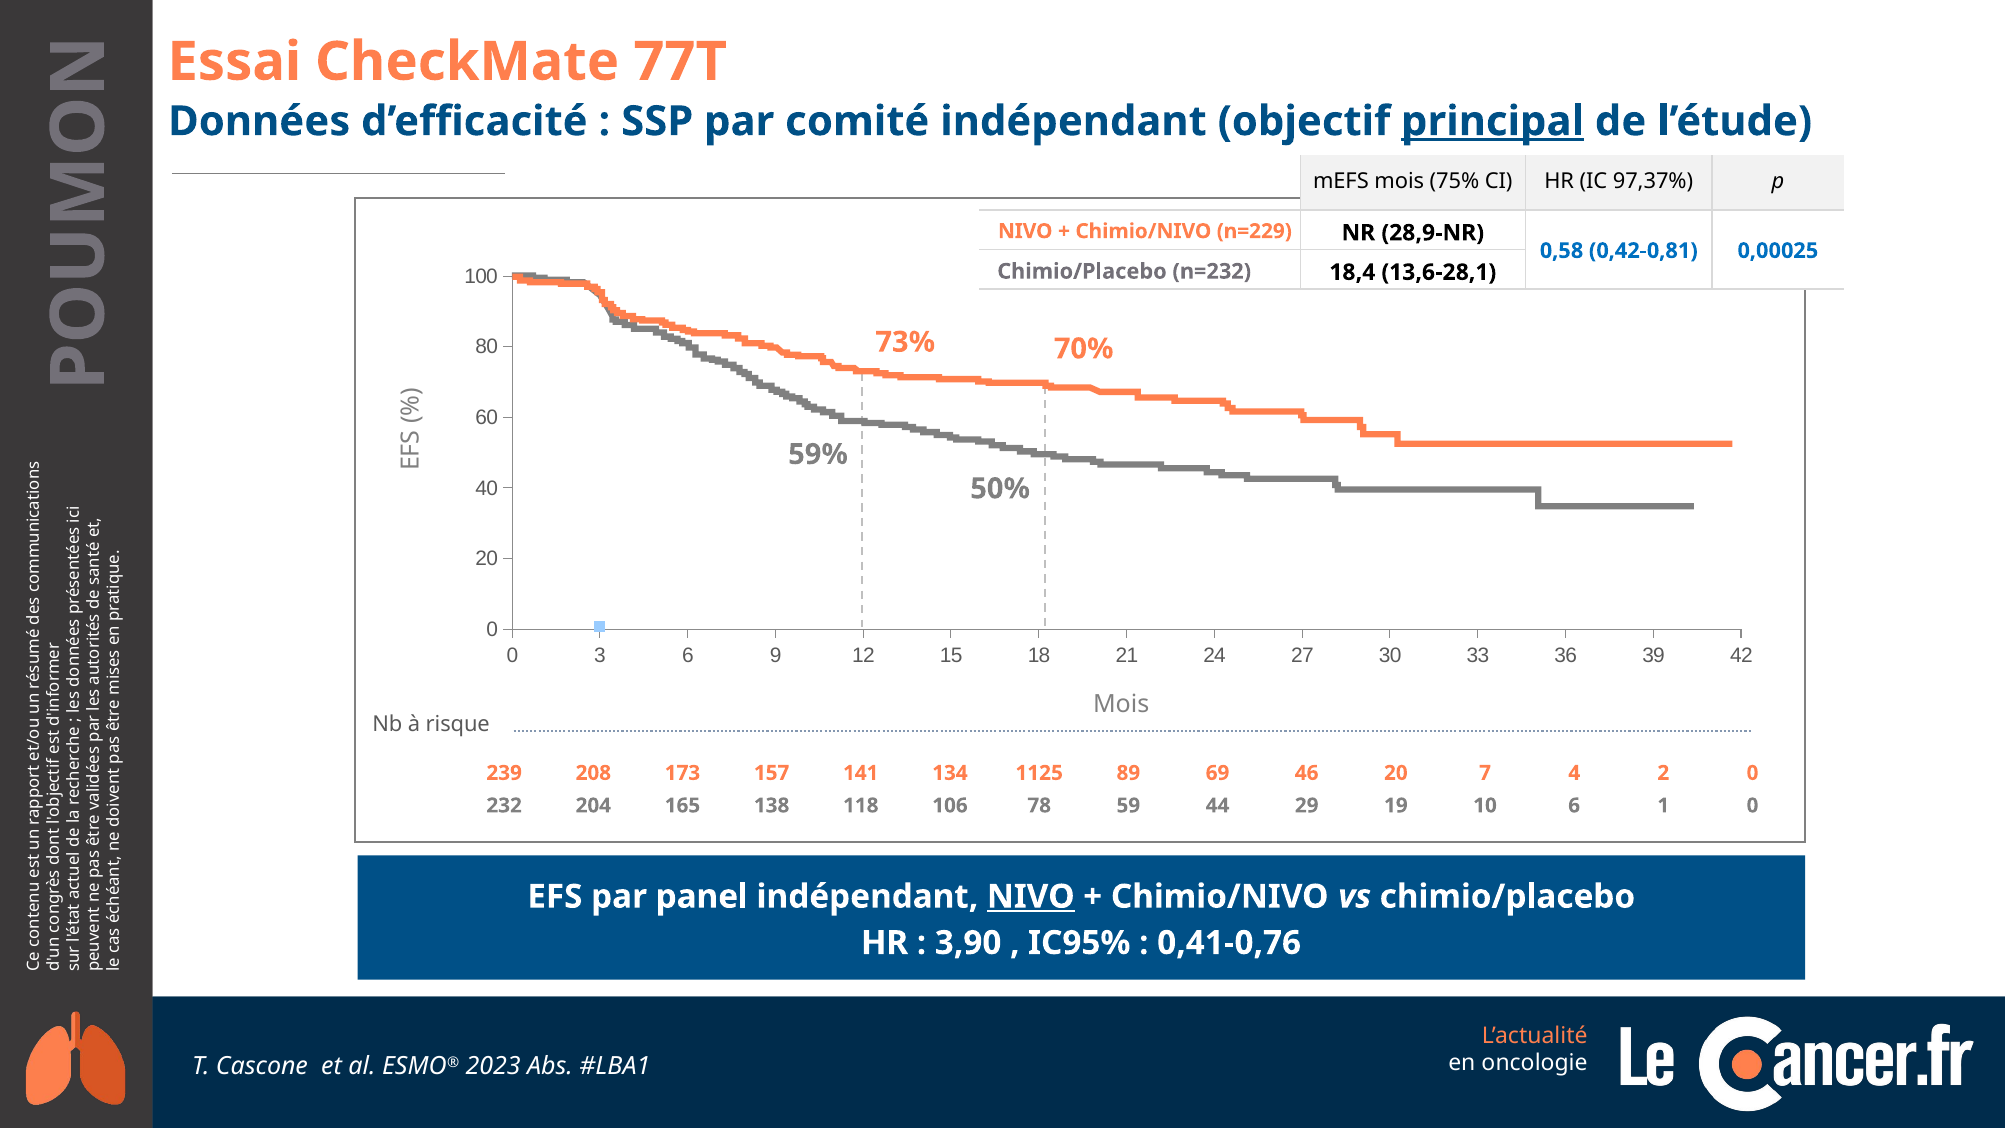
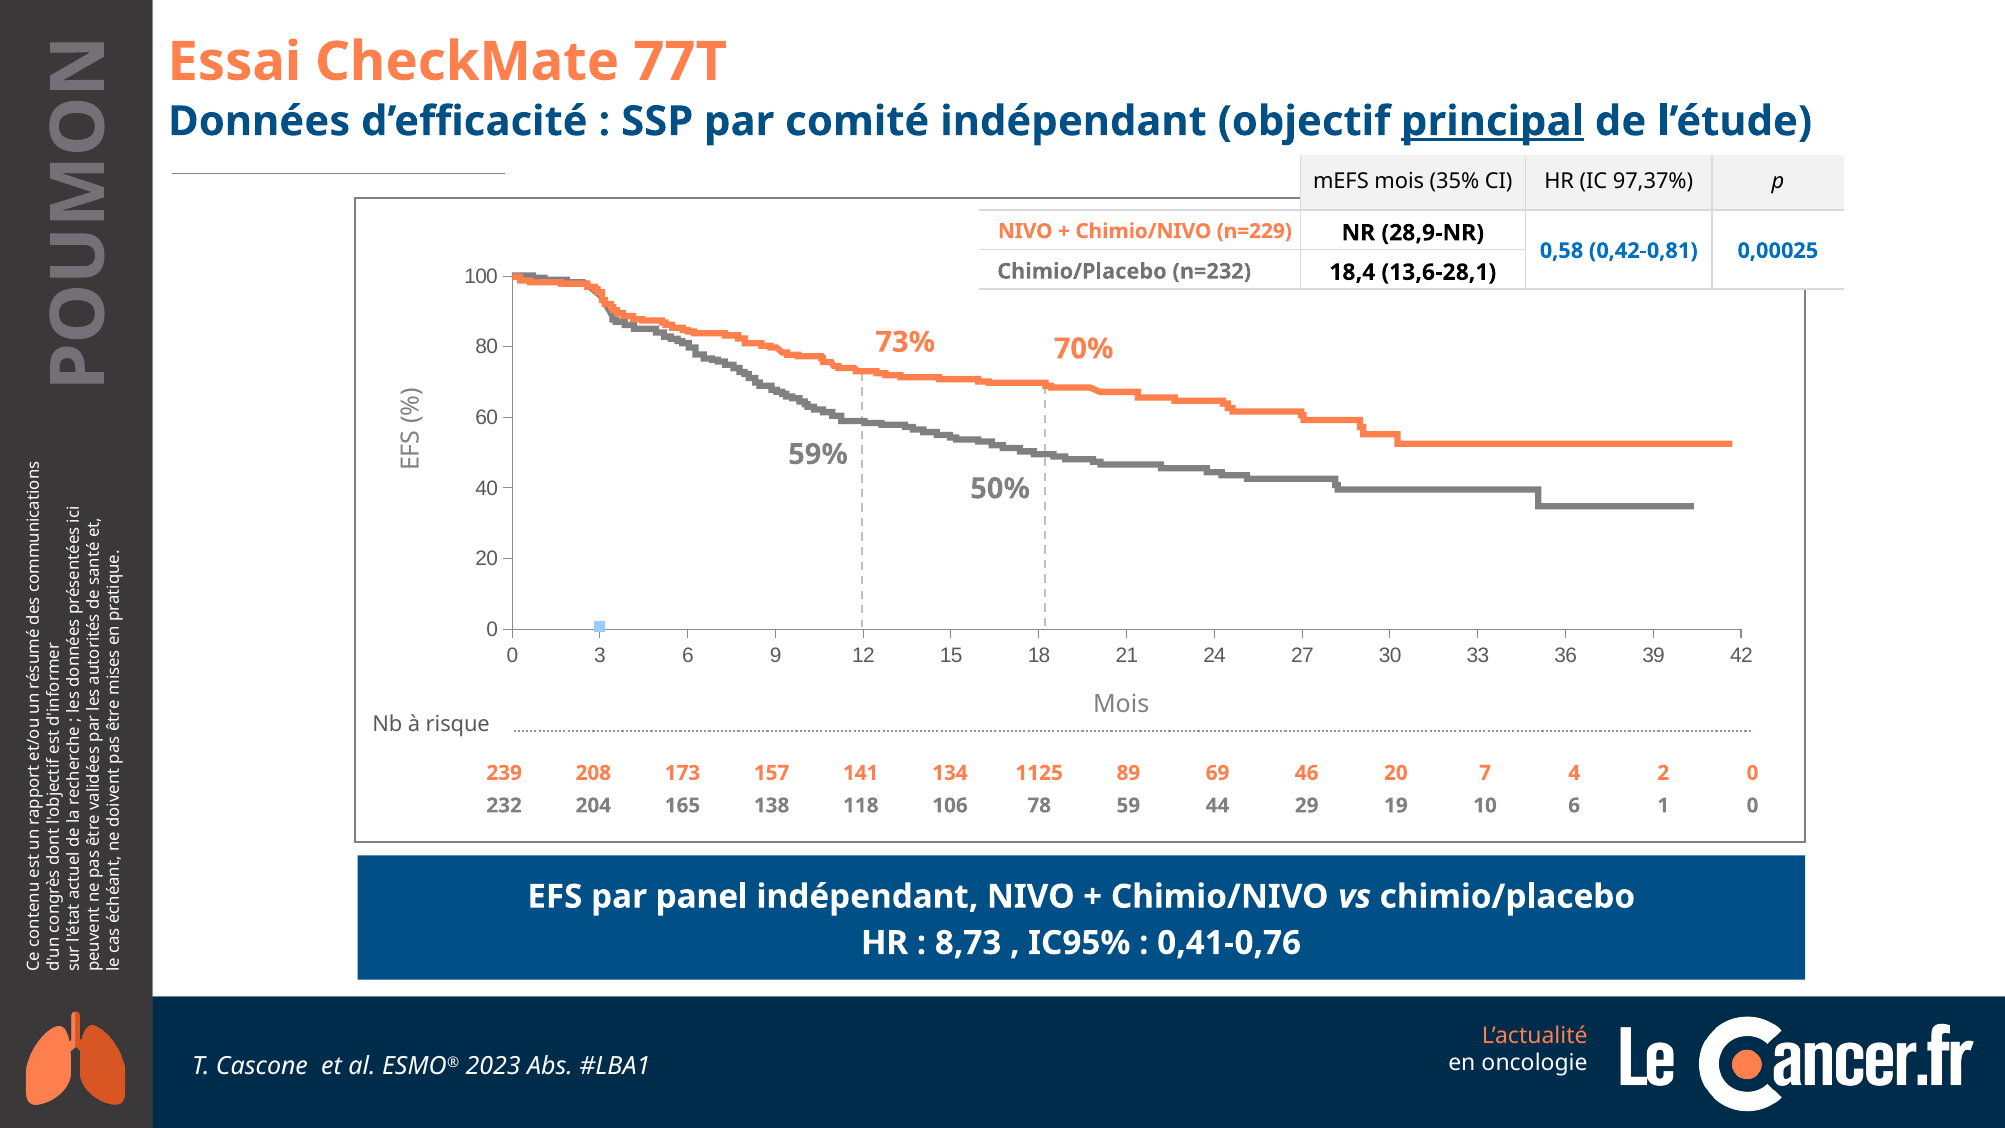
75%: 75% -> 35%
NIVO at (1031, 896) underline: present -> none
3,90: 3,90 -> 8,73
